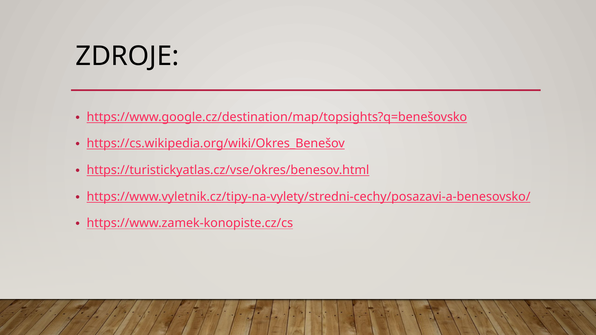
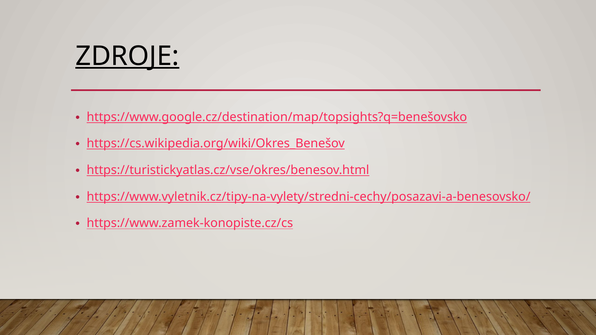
ZDROJE underline: none -> present
